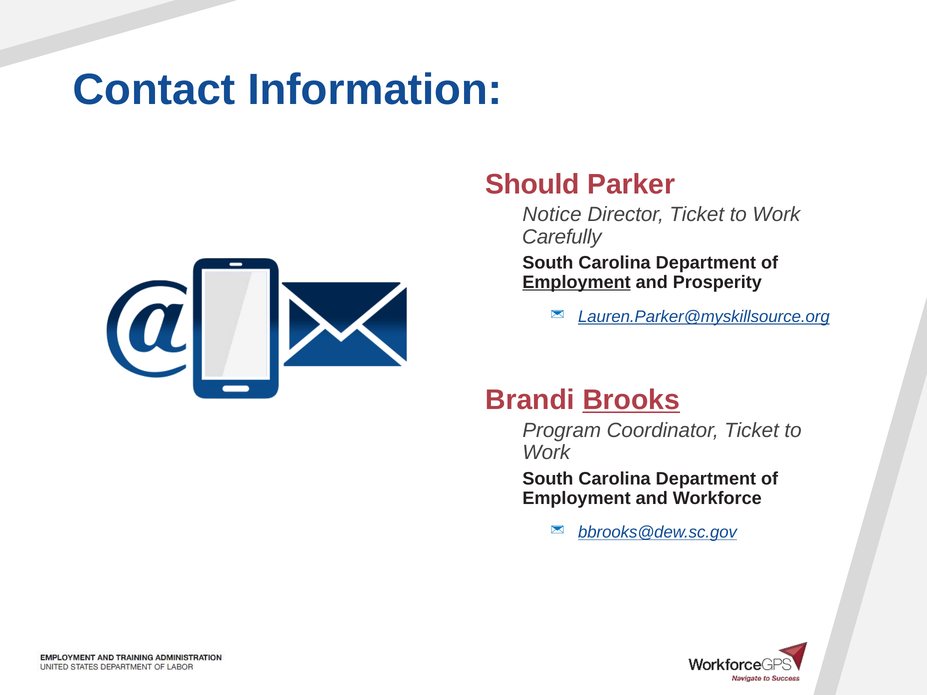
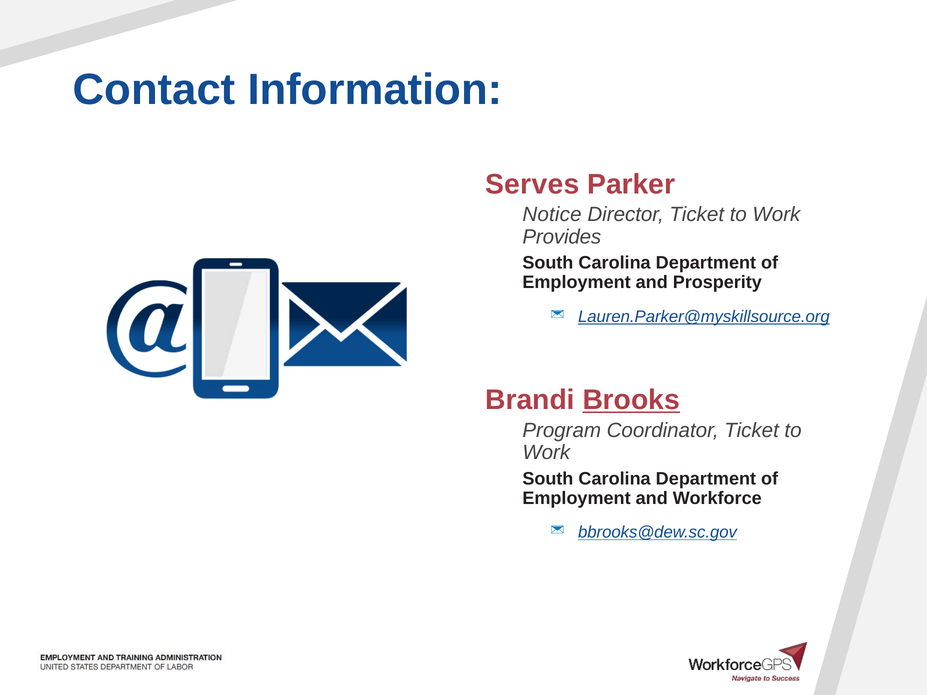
Should: Should -> Serves
Carefully: Carefully -> Provides
Employment at (577, 282) underline: present -> none
